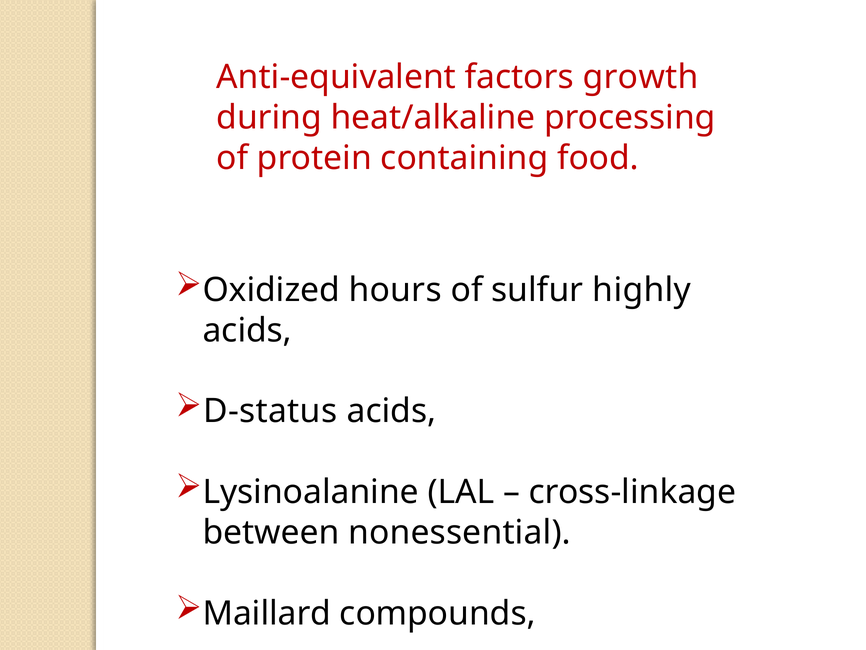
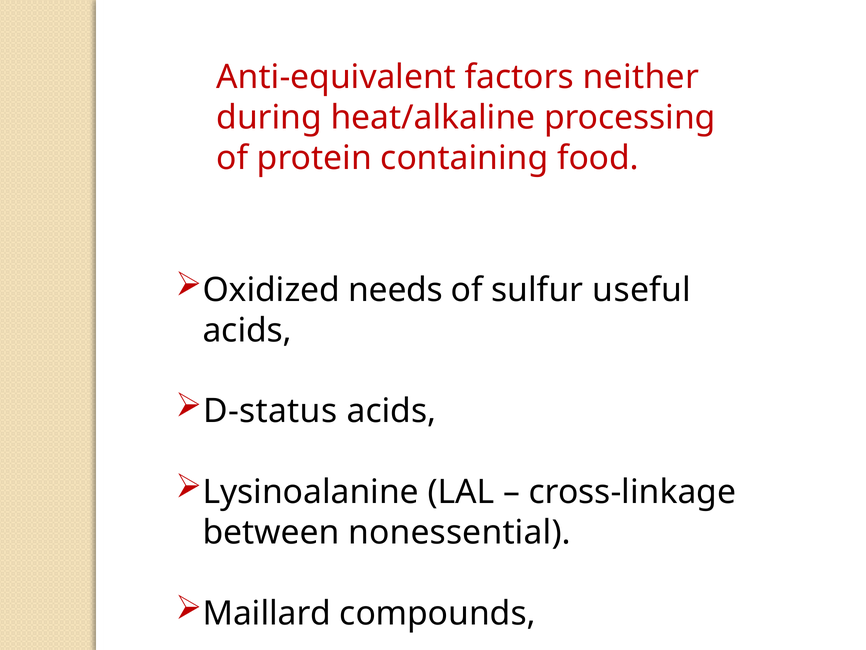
growth: growth -> neither
hours: hours -> needs
highly: highly -> useful
